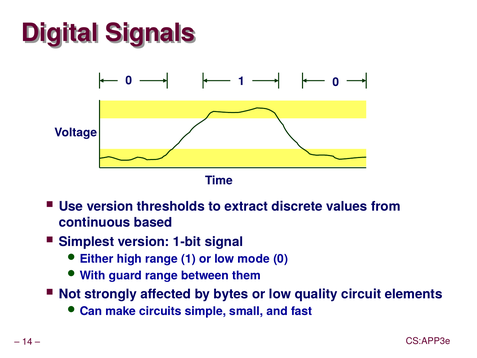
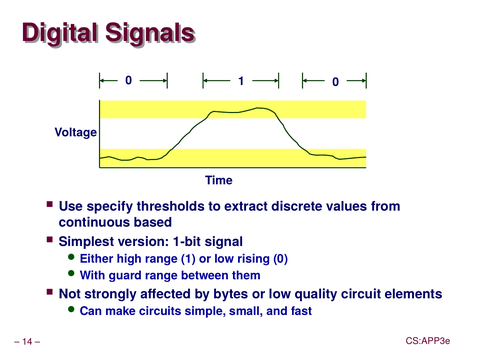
Use version: version -> specify
mode: mode -> rising
